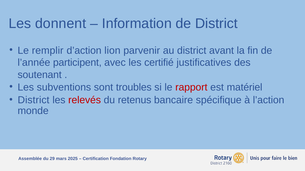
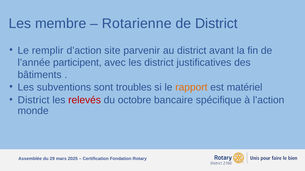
donnent: donnent -> membre
Information: Information -> Rotarienne
lion: lion -> site
les certifié: certifié -> district
soutenant: soutenant -> bâtiments
rapport colour: red -> orange
retenus: retenus -> octobre
